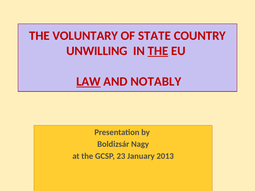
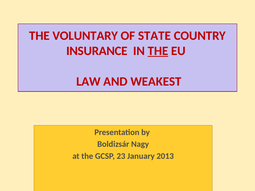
UNWILLING: UNWILLING -> INSURANCE
LAW underline: present -> none
NOTABLY: NOTABLY -> WEAKEST
